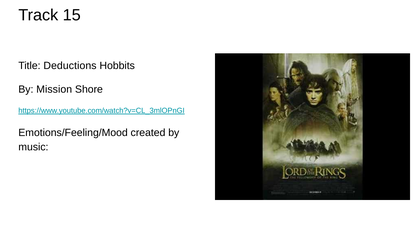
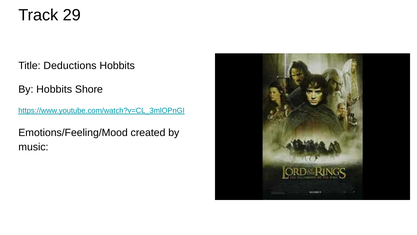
15: 15 -> 29
By Mission: Mission -> Hobbits
